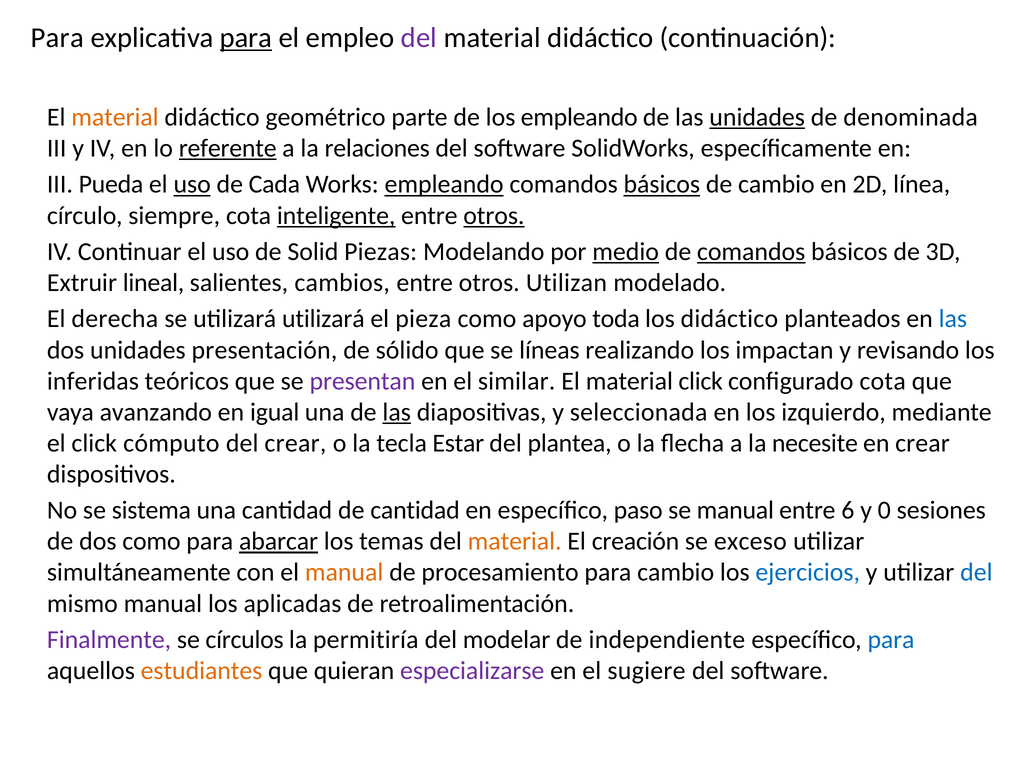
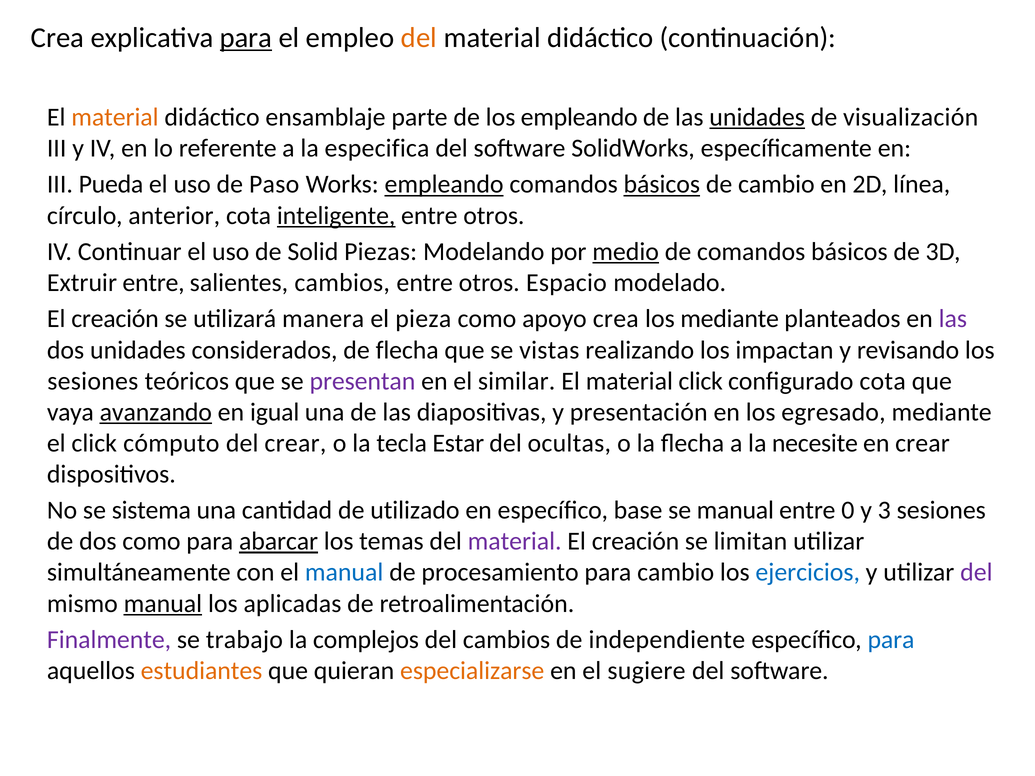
Para at (57, 38): Para -> Crea
del at (419, 38) colour: purple -> orange
geométrico: geométrico -> ensamblaje
denominada: denominada -> visualización
referente underline: present -> none
relaciones: relaciones -> especifica
uso at (192, 184) underline: present -> none
Cada: Cada -> Paso
siempre: siempre -> anterior
otros at (494, 216) underline: present -> none
comandos at (751, 252) underline: present -> none
Extruir lineal: lineal -> entre
Utilizan: Utilizan -> Espacio
derecha at (115, 319): derecha -> creación
utilizará utilizará: utilizará -> manera
apoyo toda: toda -> crea
los didáctico: didáctico -> mediante
las at (953, 319) colour: blue -> purple
presentación: presentación -> considerados
de sólido: sólido -> flecha
líneas: líneas -> vistas
inferidas at (93, 381): inferidas -> sesiones
avanzando underline: none -> present
las at (397, 412) underline: present -> none
seleccionada: seleccionada -> presentación
izquierdo: izquierdo -> egresado
plantea: plantea -> ocultas
de cantidad: cantidad -> utilizado
paso: paso -> base
6: 6 -> 0
0: 0 -> 3
material at (515, 542) colour: orange -> purple
exceso: exceso -> limitan
manual at (344, 573) colour: orange -> blue
del at (976, 573) colour: blue -> purple
manual at (163, 604) underline: none -> present
círculos: círculos -> trabajo
permitiría: permitiría -> complejos
del modelar: modelar -> cambios
especializarse colour: purple -> orange
